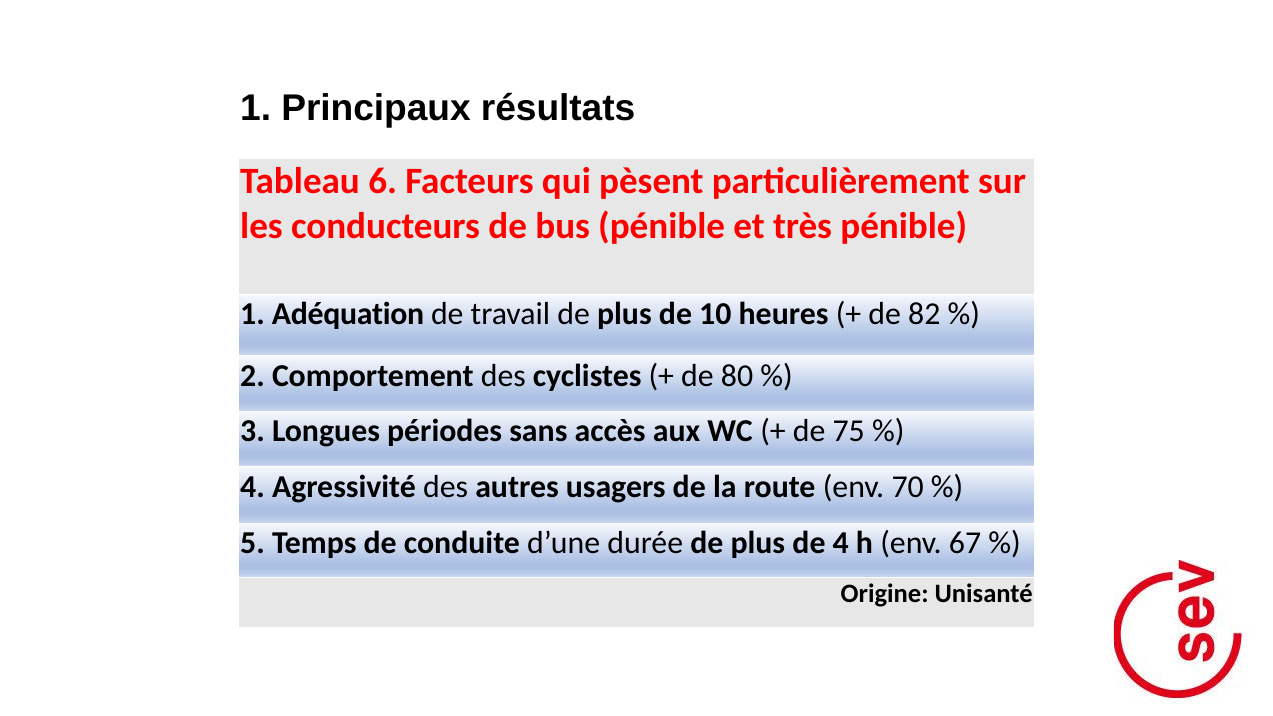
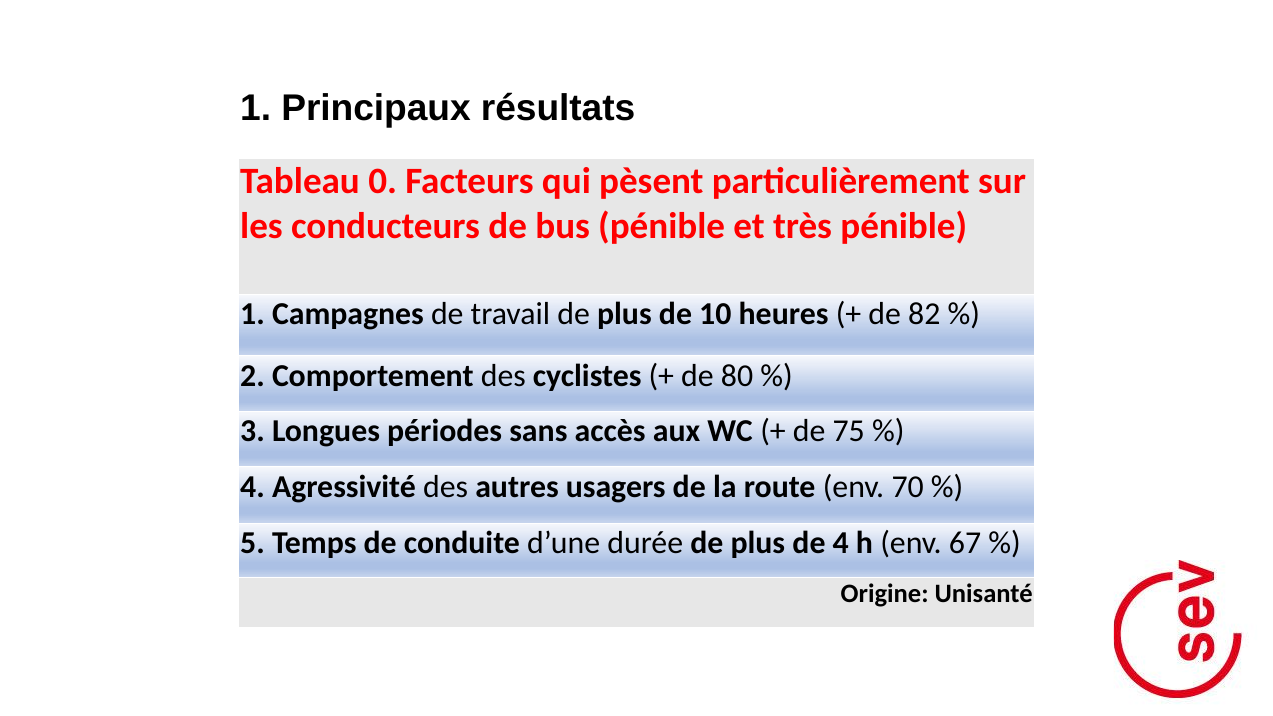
6: 6 -> 0
Adéquation: Adéquation -> Campagnes
